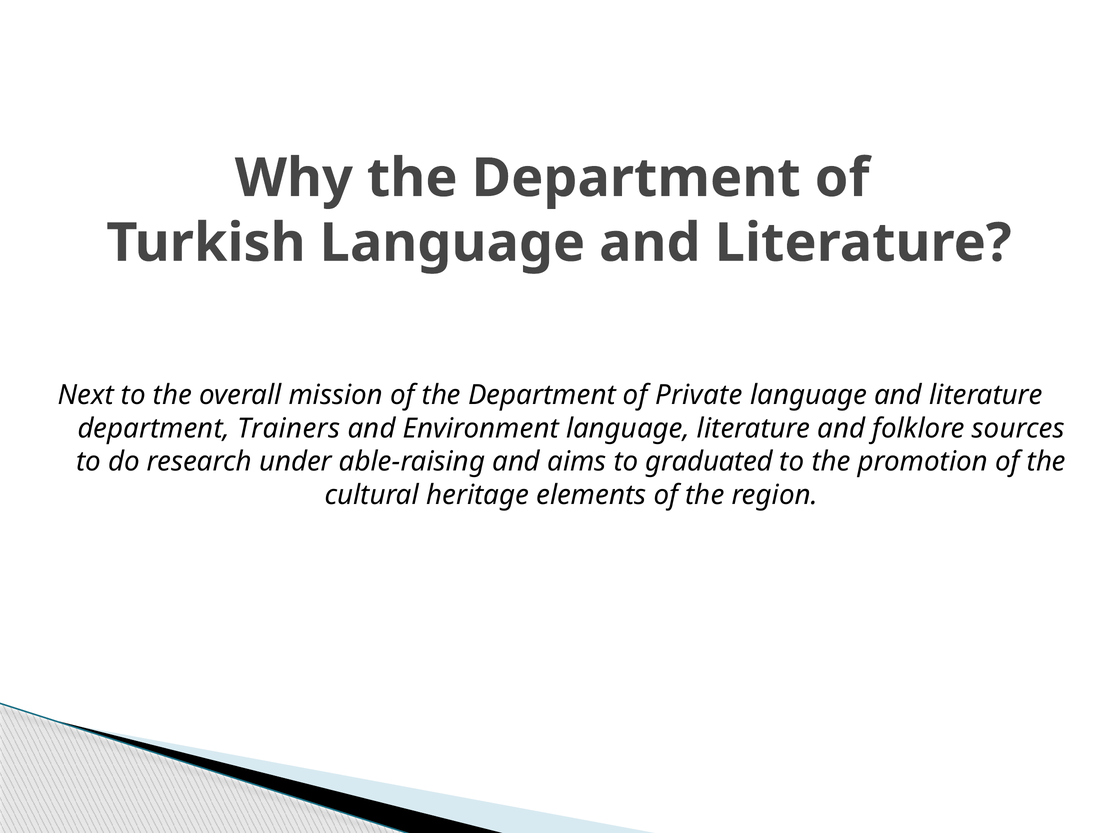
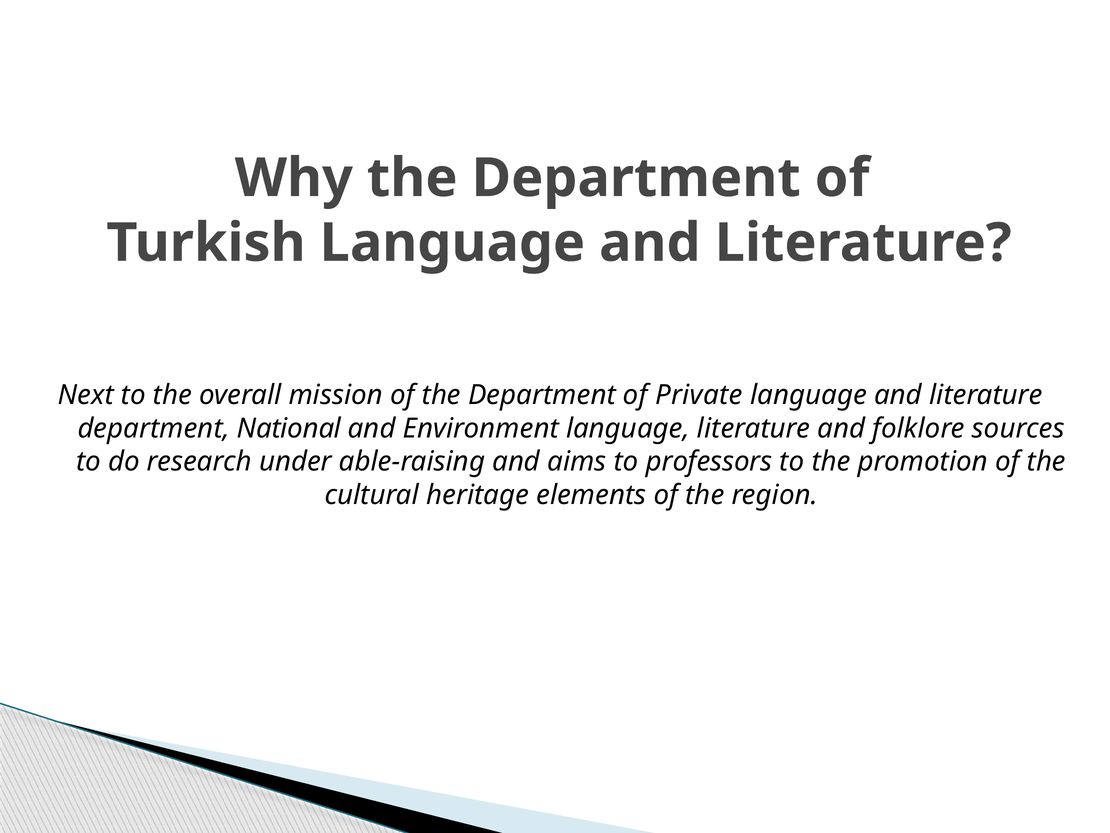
Trainers: Trainers -> National
graduated: graduated -> professors
